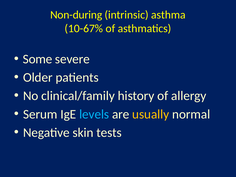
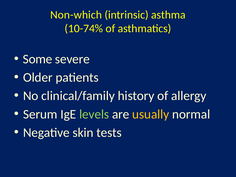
Non-during: Non-during -> Non-which
10-67%: 10-67% -> 10-74%
levels colour: light blue -> light green
